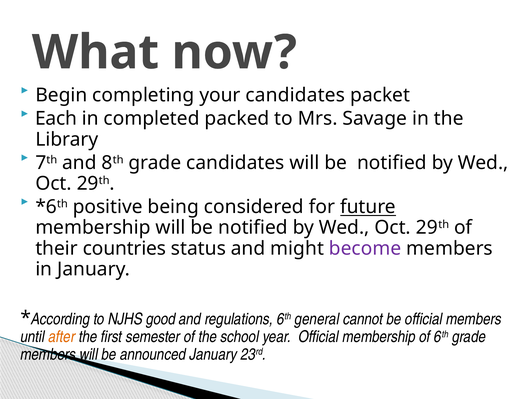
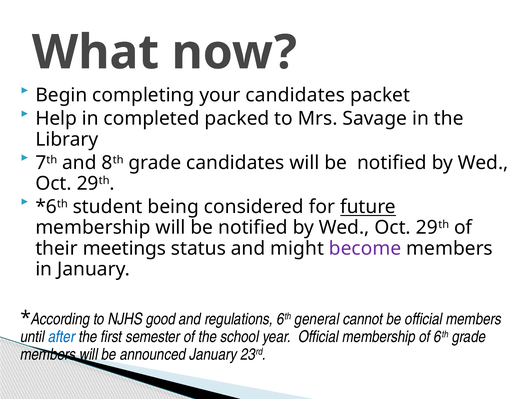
Each: Each -> Help
positive: positive -> student
countries: countries -> meetings
after colour: orange -> blue
